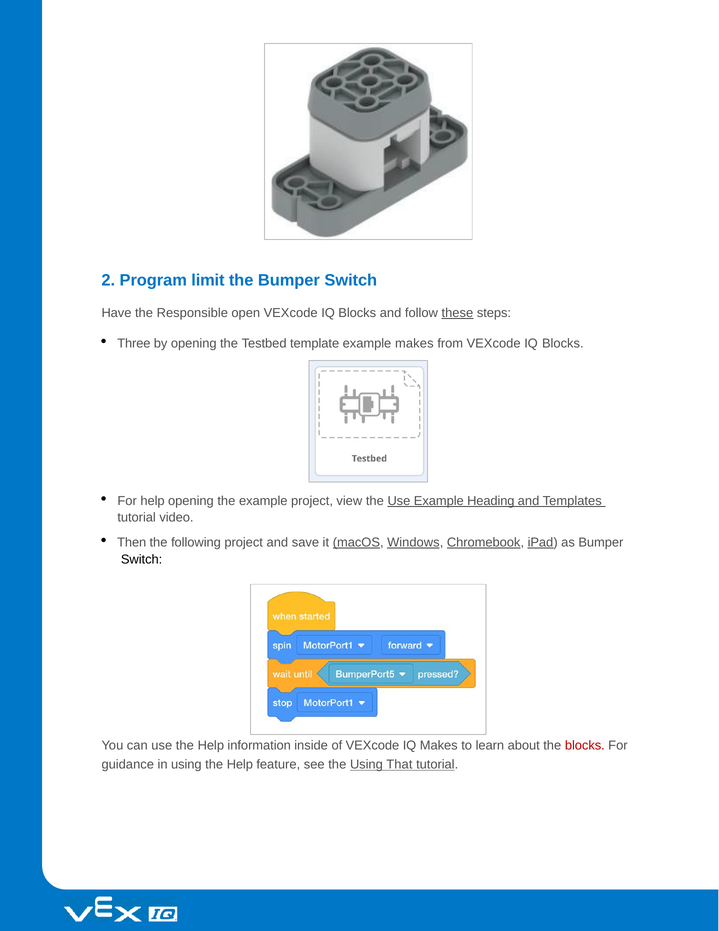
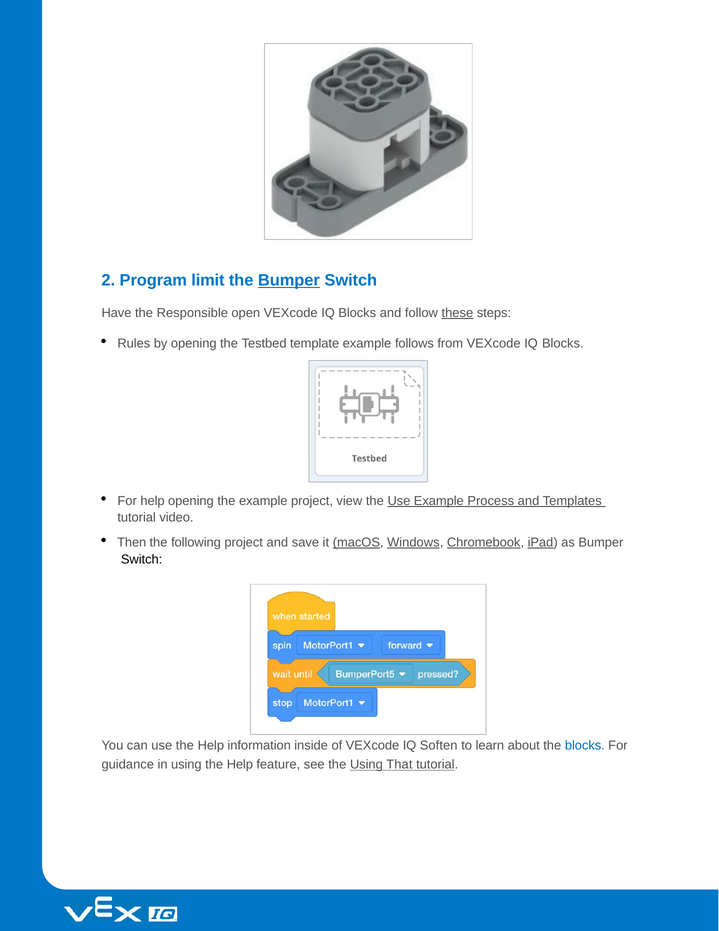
Bumper at (289, 280) underline: none -> present
Three: Three -> Rules
example makes: makes -> follows
Heading: Heading -> Process
IQ Makes: Makes -> Soften
blocks at (585, 745) colour: red -> blue
